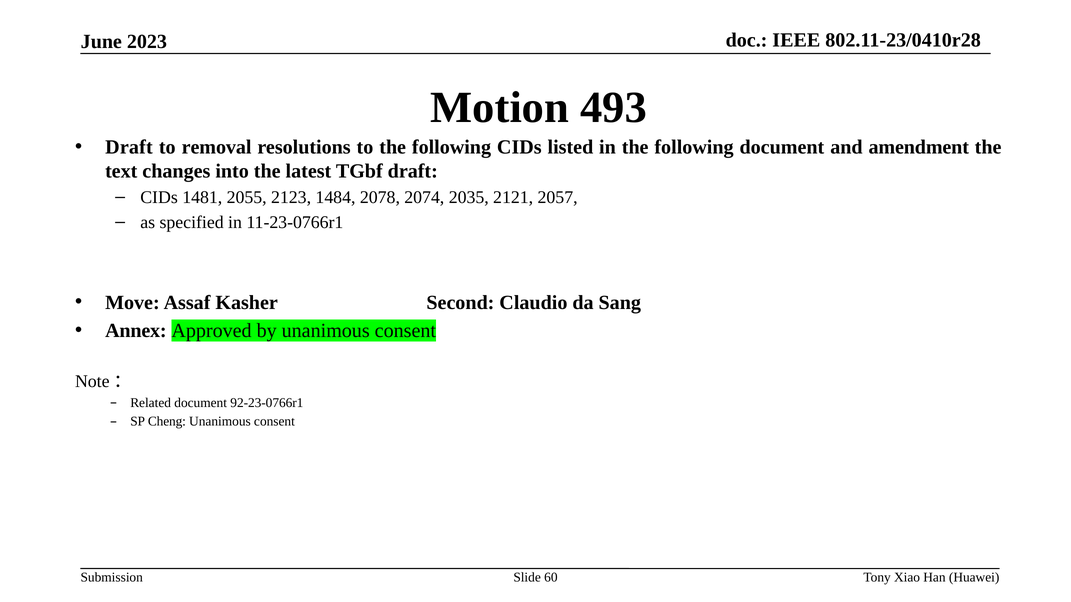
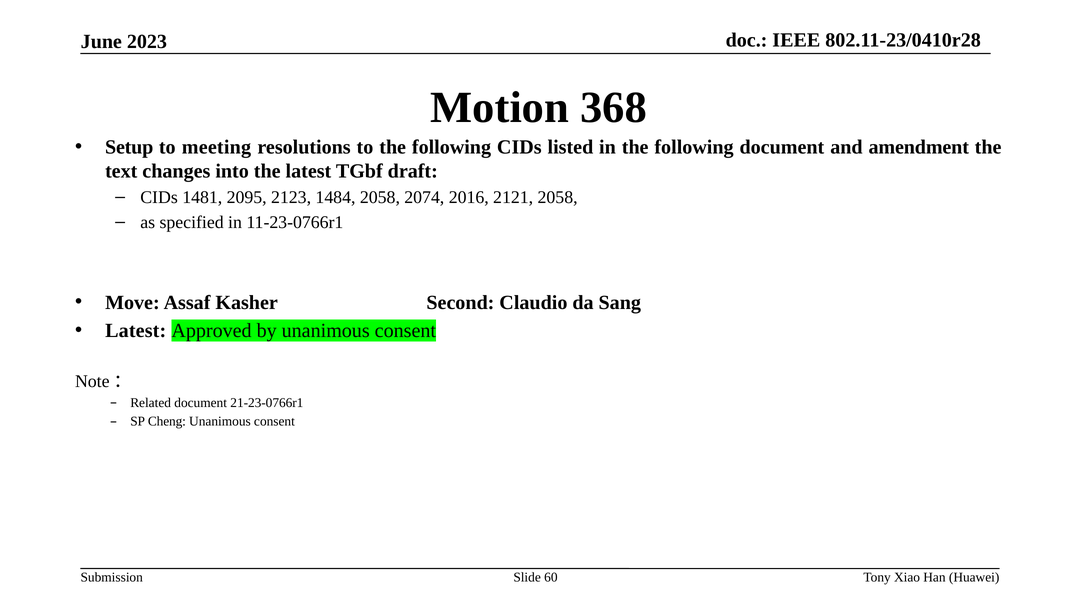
493: 493 -> 368
Draft at (129, 147): Draft -> Setup
removal: removal -> meeting
2055: 2055 -> 2095
1484 2078: 2078 -> 2058
2035: 2035 -> 2016
2121 2057: 2057 -> 2058
Annex at (136, 331): Annex -> Latest
92-23-0766r1: 92-23-0766r1 -> 21-23-0766r1
